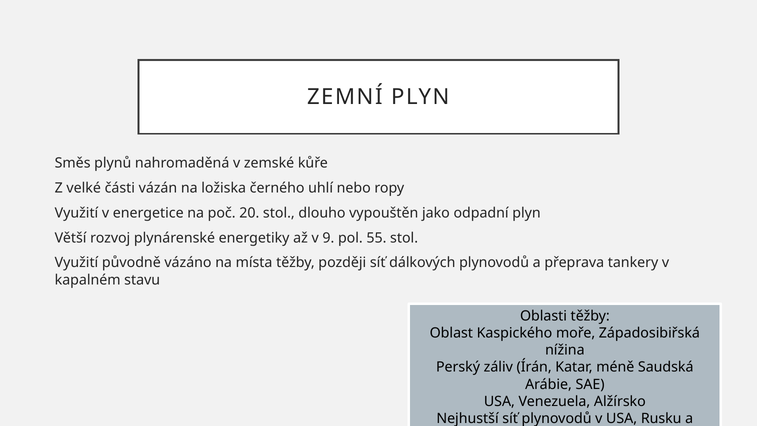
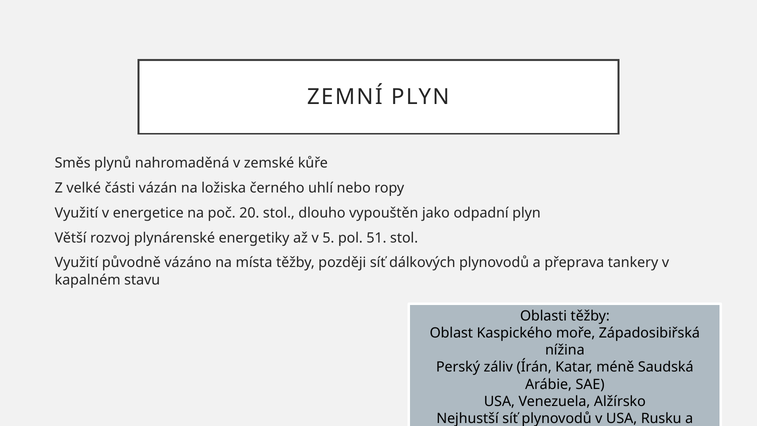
9: 9 -> 5
55: 55 -> 51
